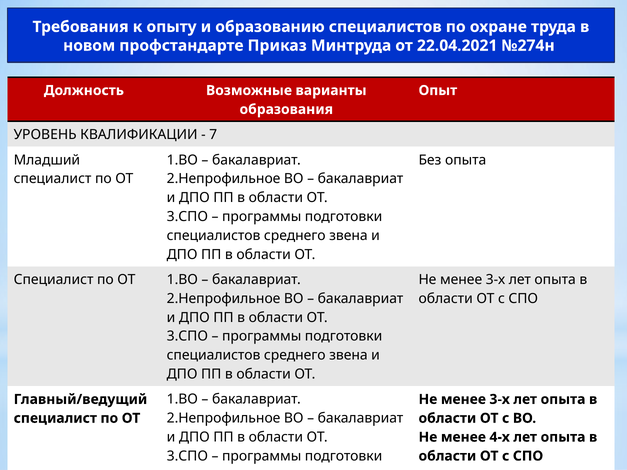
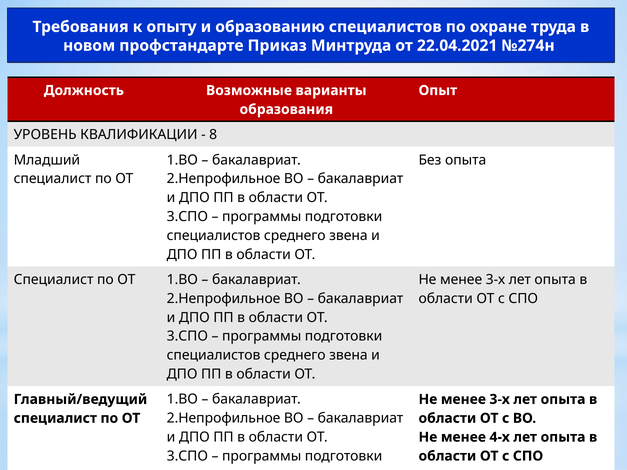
7: 7 -> 8
